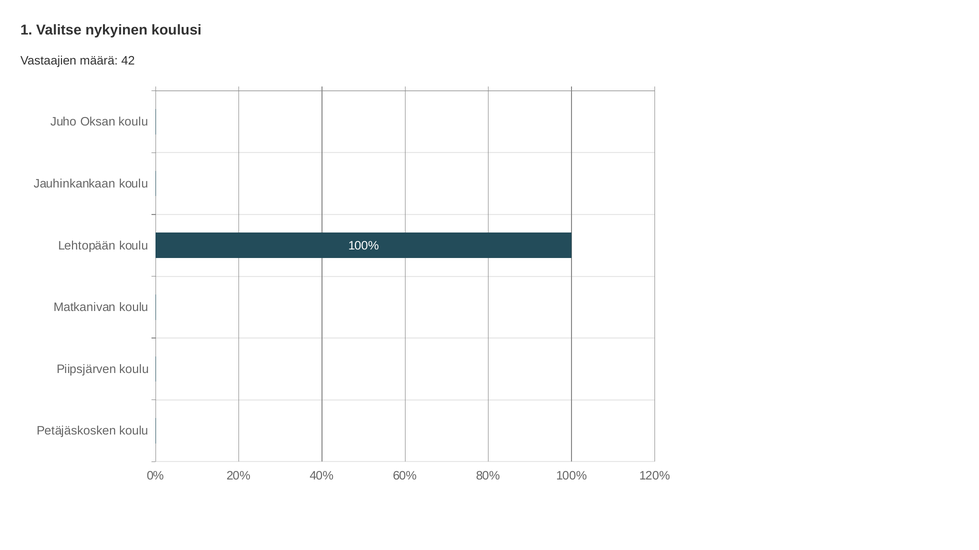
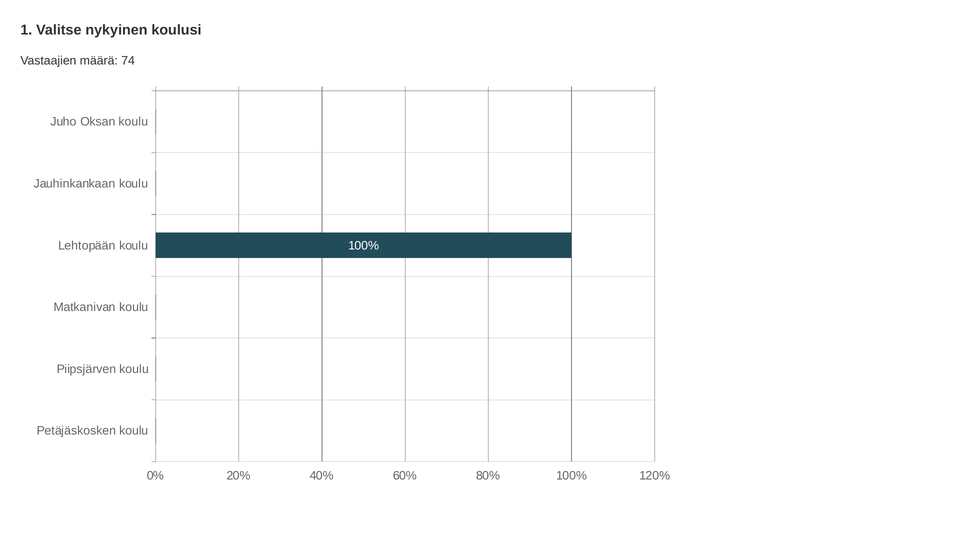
42: 42 -> 74
